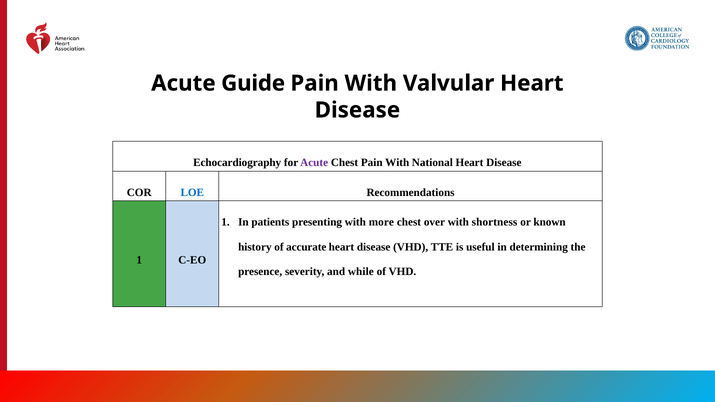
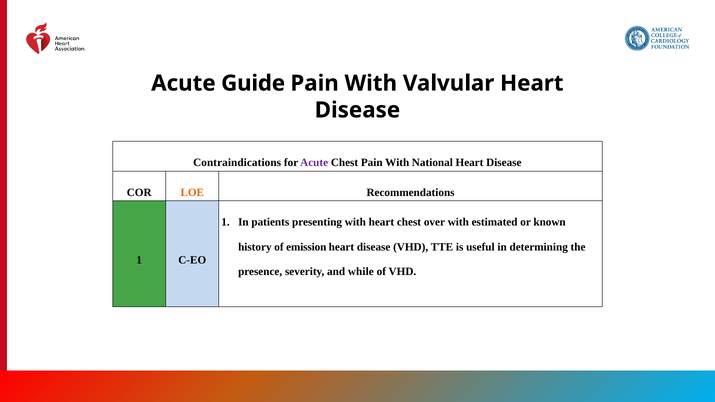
Echocardiography: Echocardiography -> Contraindications
LOE colour: blue -> orange
with more: more -> heart
shortness: shortness -> estimated
accurate: accurate -> emission
